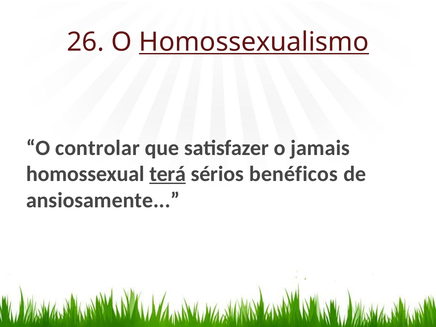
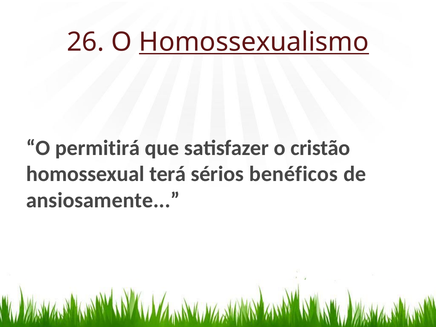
controlar: controlar -> permitirá
jamais: jamais -> cristão
terá underline: present -> none
